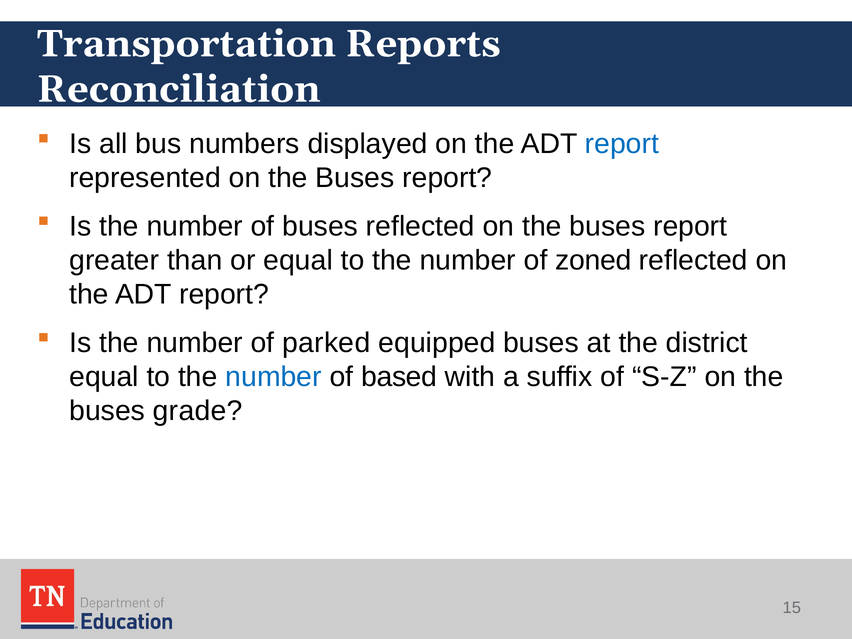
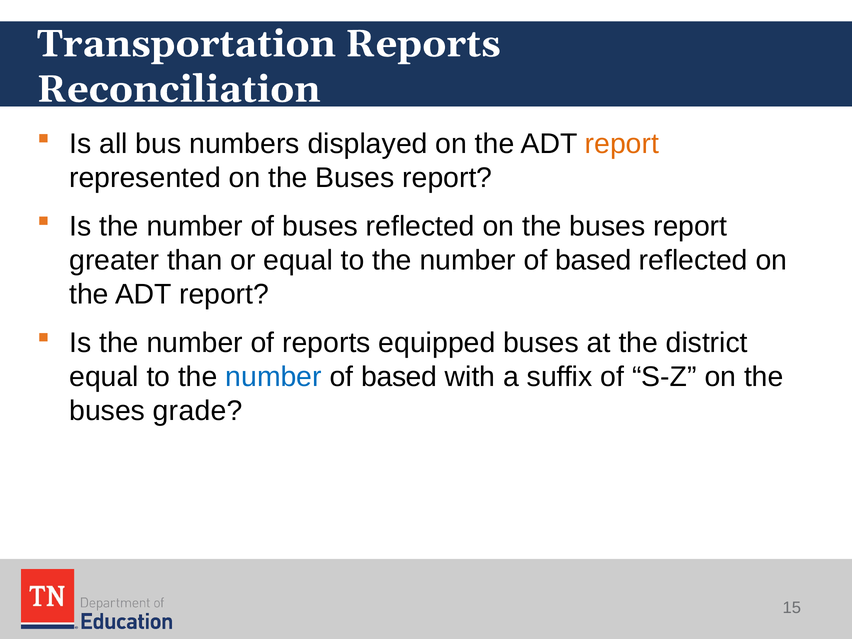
report at (622, 144) colour: blue -> orange
zoned at (593, 260): zoned -> based
of parked: parked -> reports
